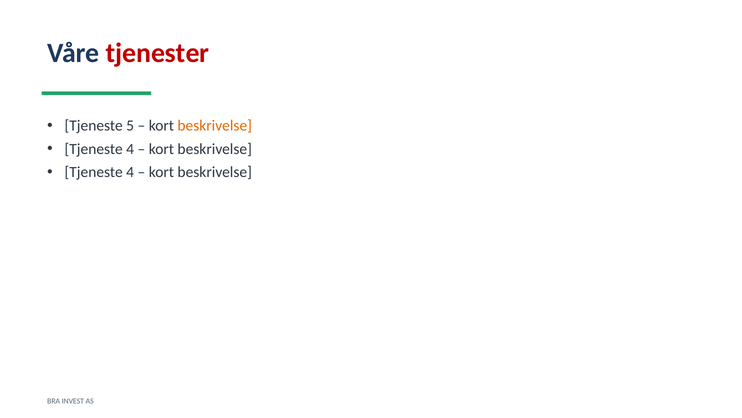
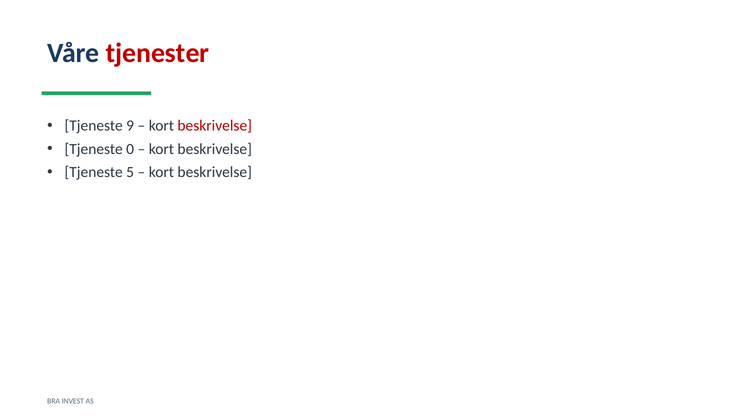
5: 5 -> 9
beskrivelse at (215, 126) colour: orange -> red
4 at (130, 149): 4 -> 0
4 at (130, 172): 4 -> 5
